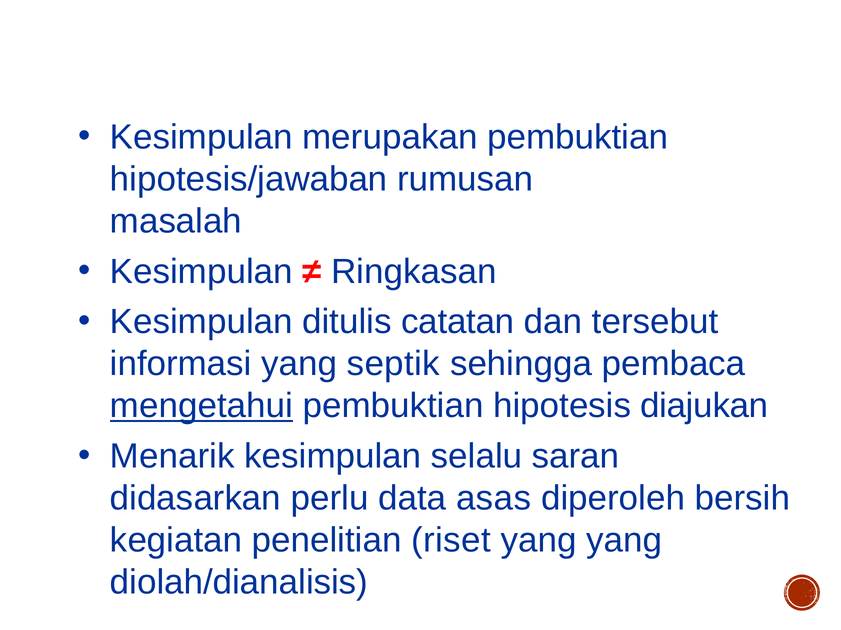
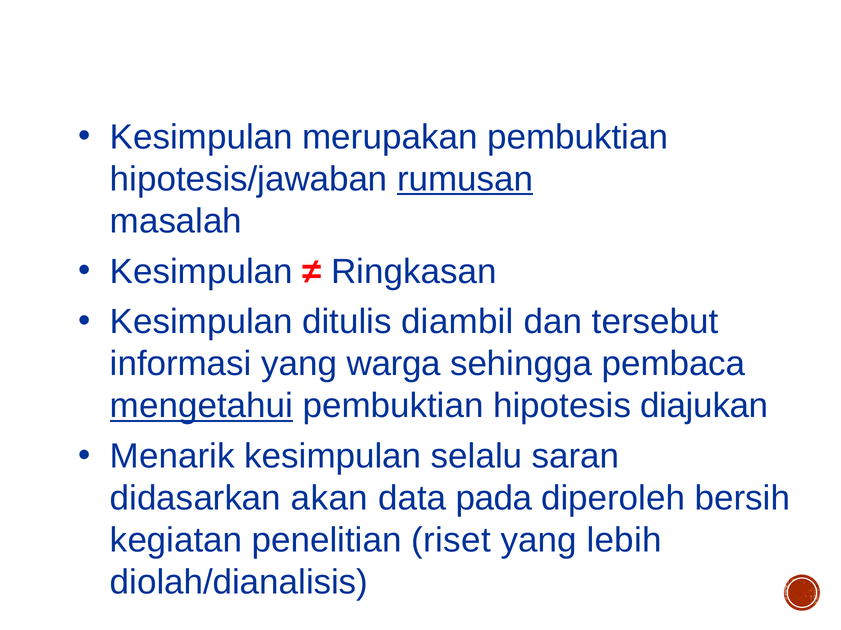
rumusan underline: none -> present
catatan: catatan -> diambil
septik: septik -> warga
perlu: perlu -> akan
asas: asas -> pada
yang yang: yang -> lebih
